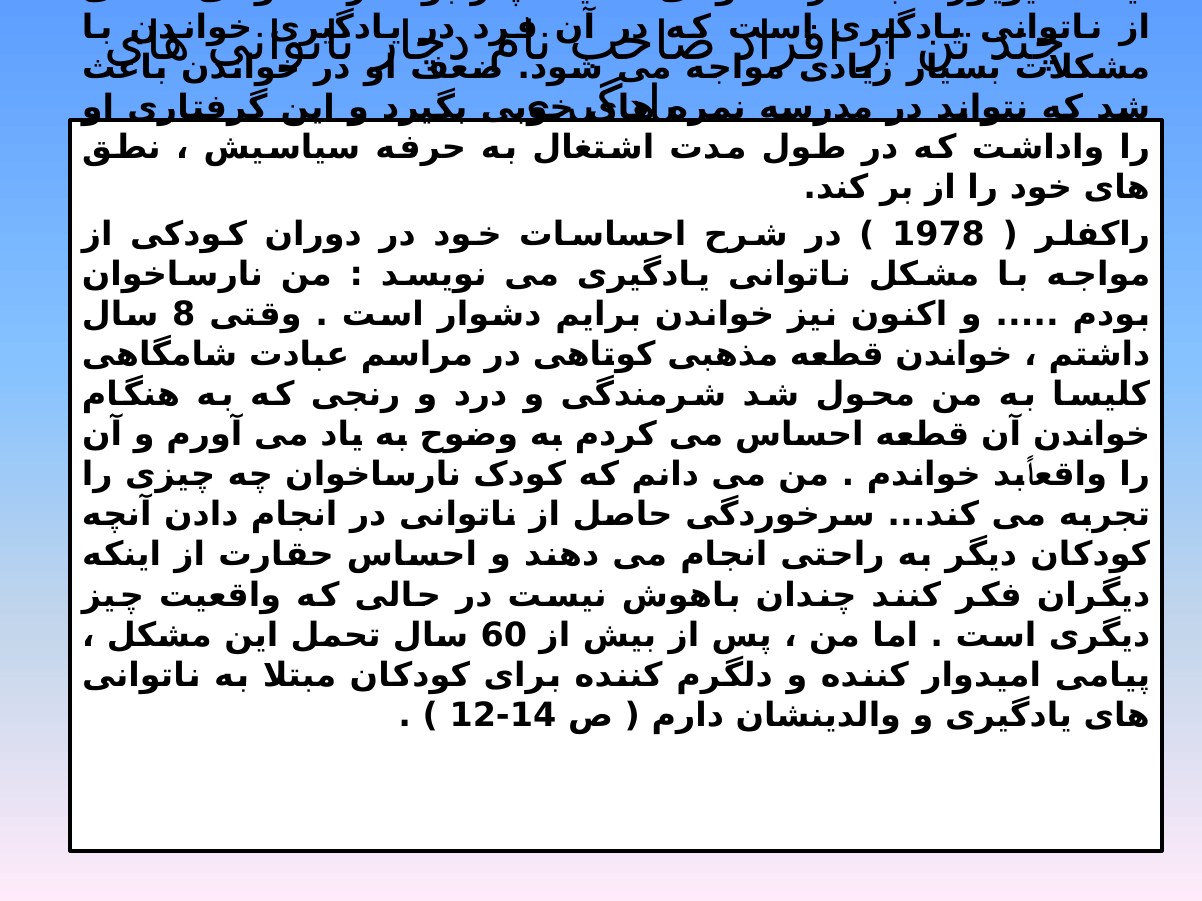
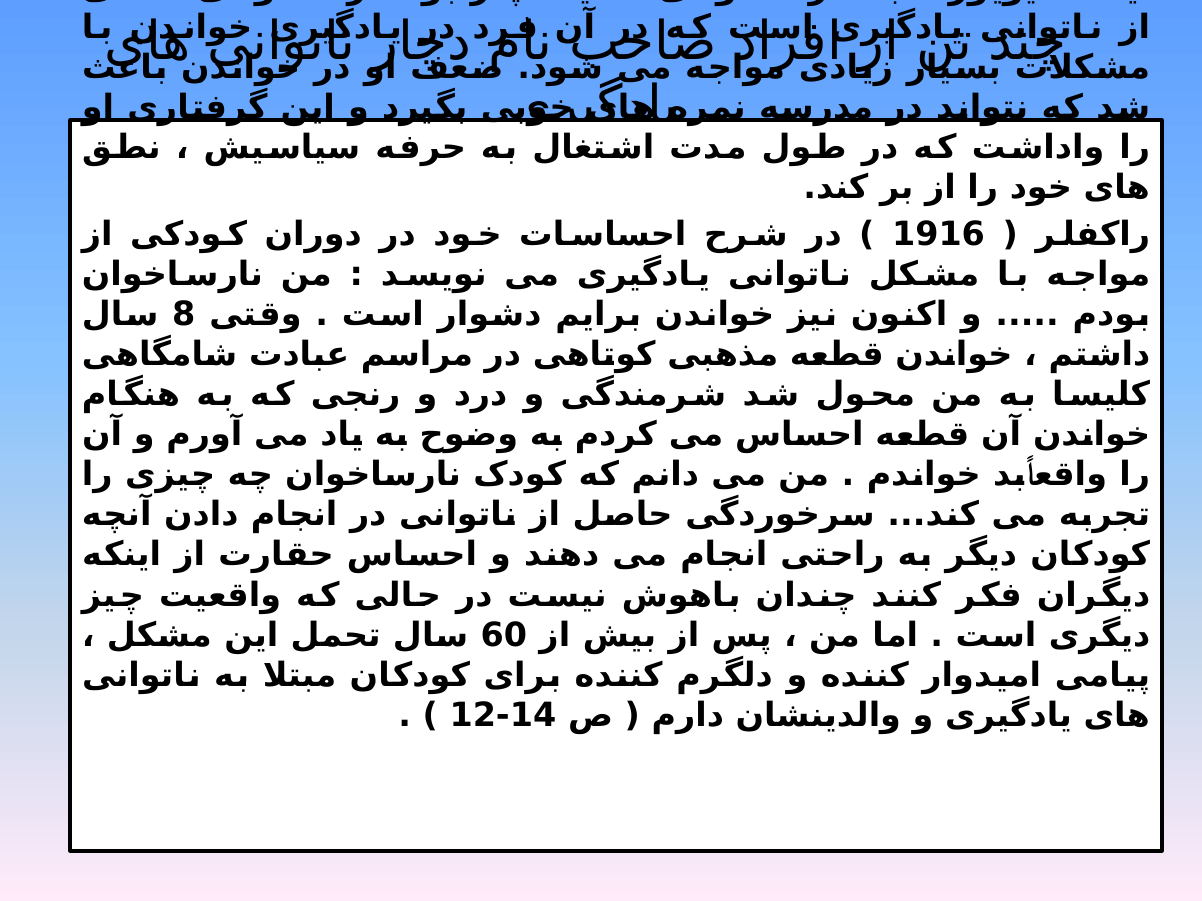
1978: 1978 -> 1916
